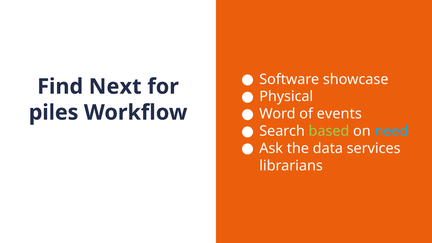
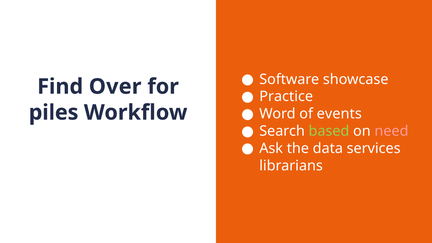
Next: Next -> Over
Physical: Physical -> Practice
need colour: light blue -> pink
